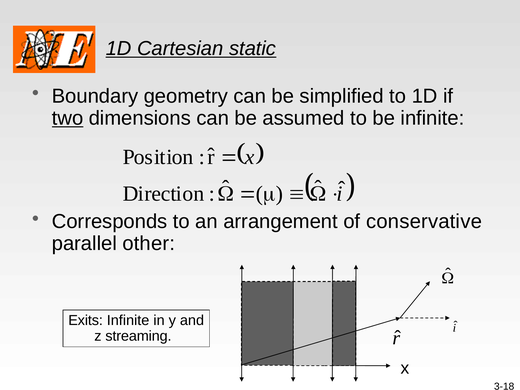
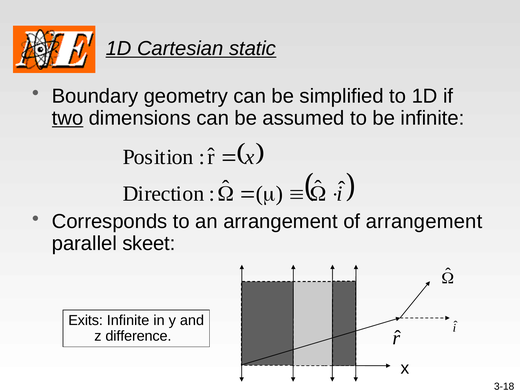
of conservative: conservative -> arrangement
other: other -> skeet
streaming: streaming -> difference
